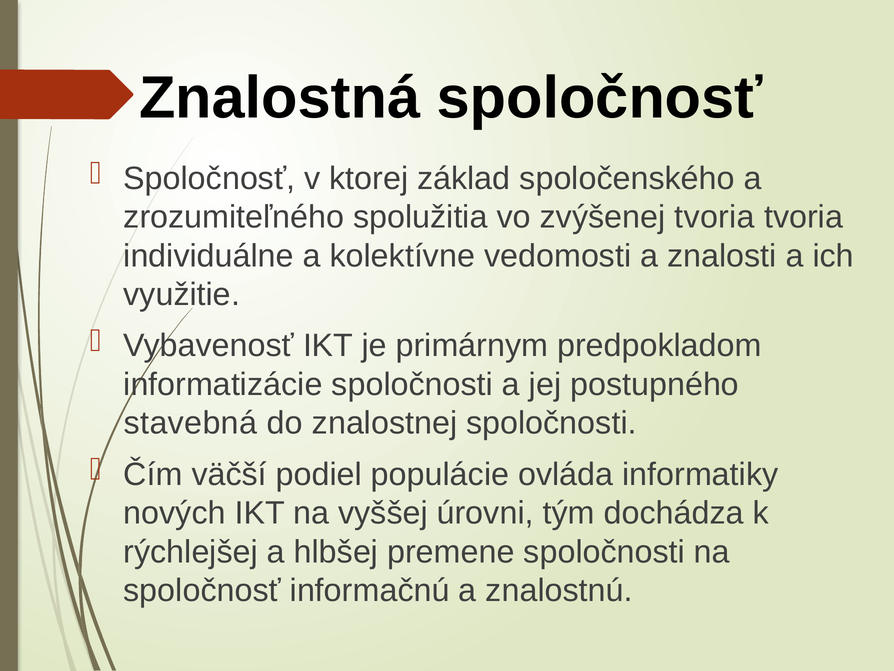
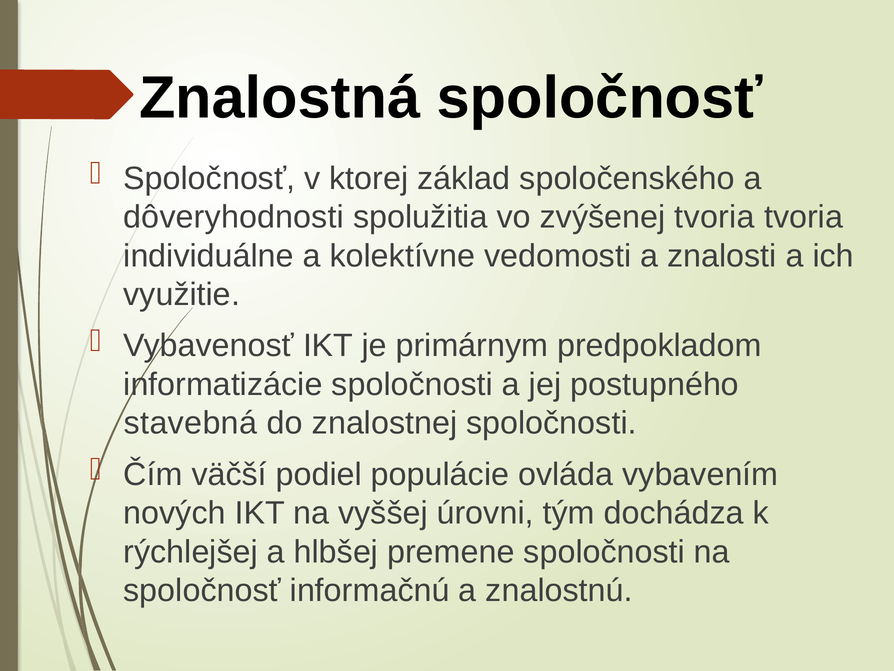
zrozumiteľného: zrozumiteľného -> dôveryhodnosti
informatiky: informatiky -> vybavením
